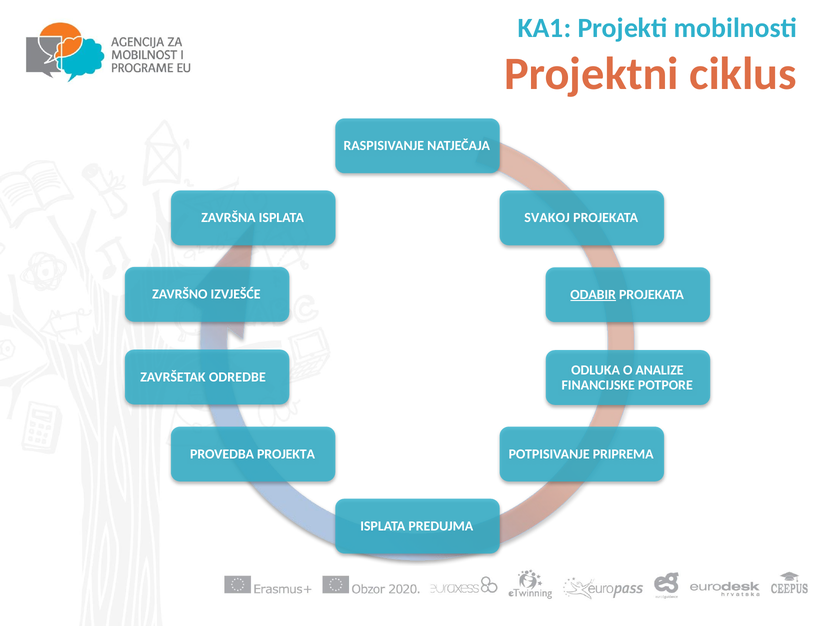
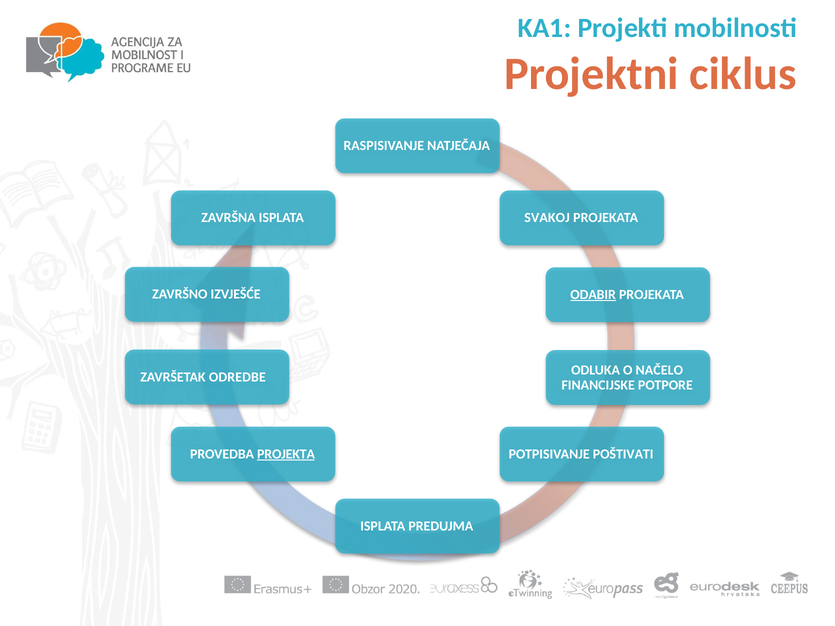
ANALIZE: ANALIZE -> NAČELO
PROJEKTA underline: none -> present
PRIPREMA: PRIPREMA -> POŠTIVATI
